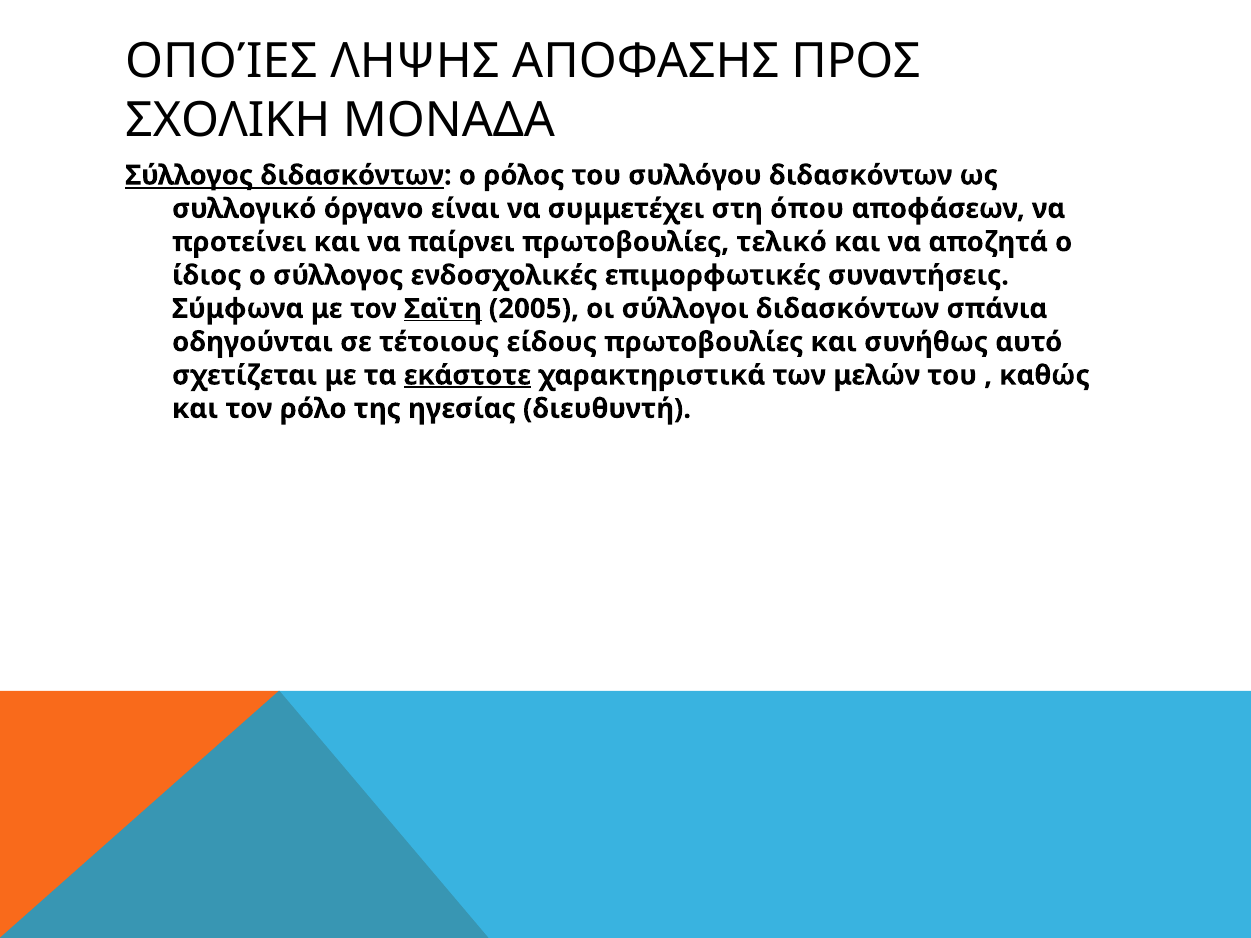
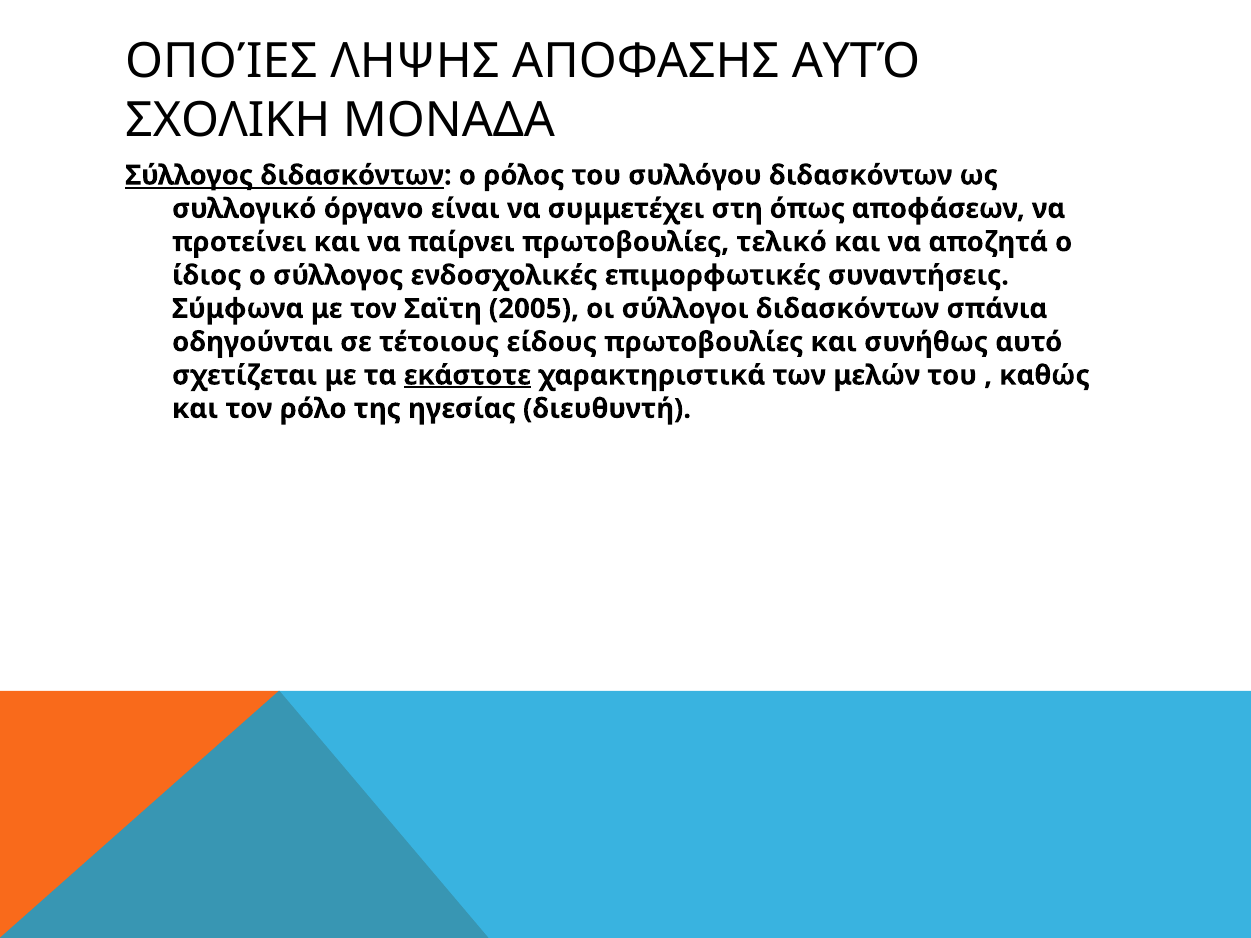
ΑΠΟΦΑΣΗΣ ΠΡΟΣ: ΠΡΟΣ -> ΑΥΤΌ
όπου: όπου -> όπως
Σαϊτη underline: present -> none
